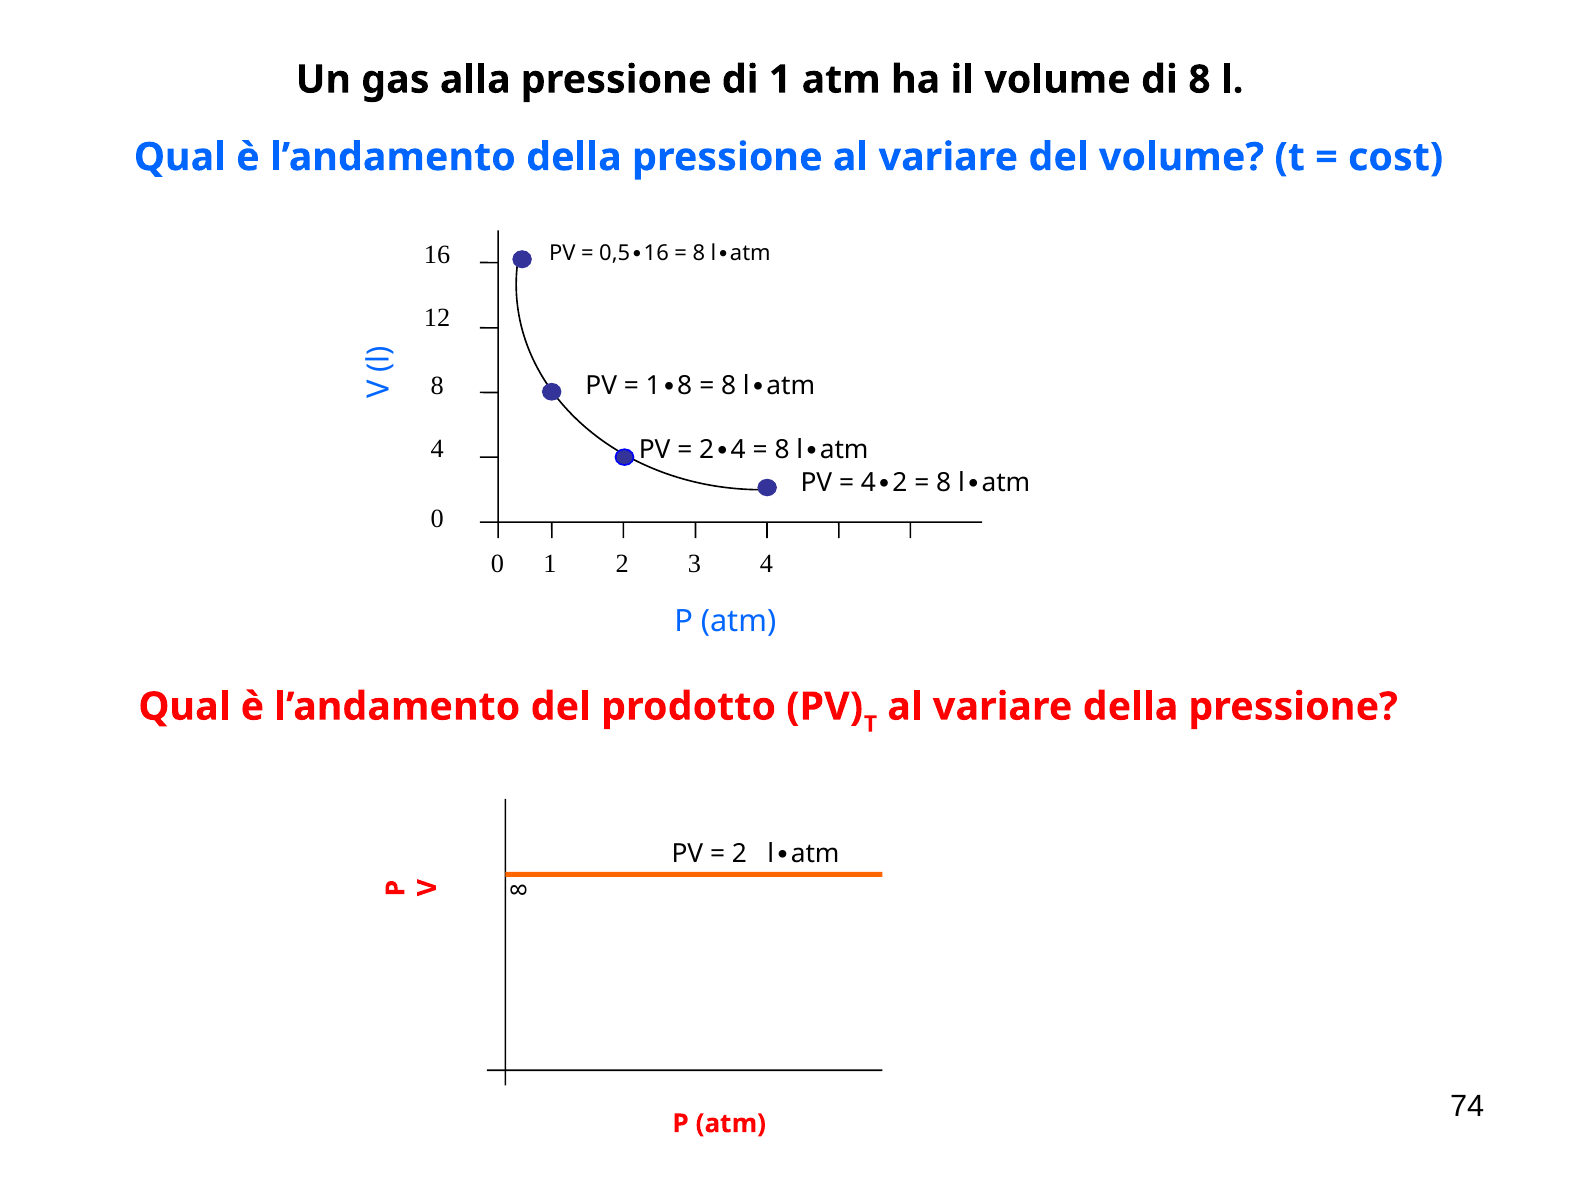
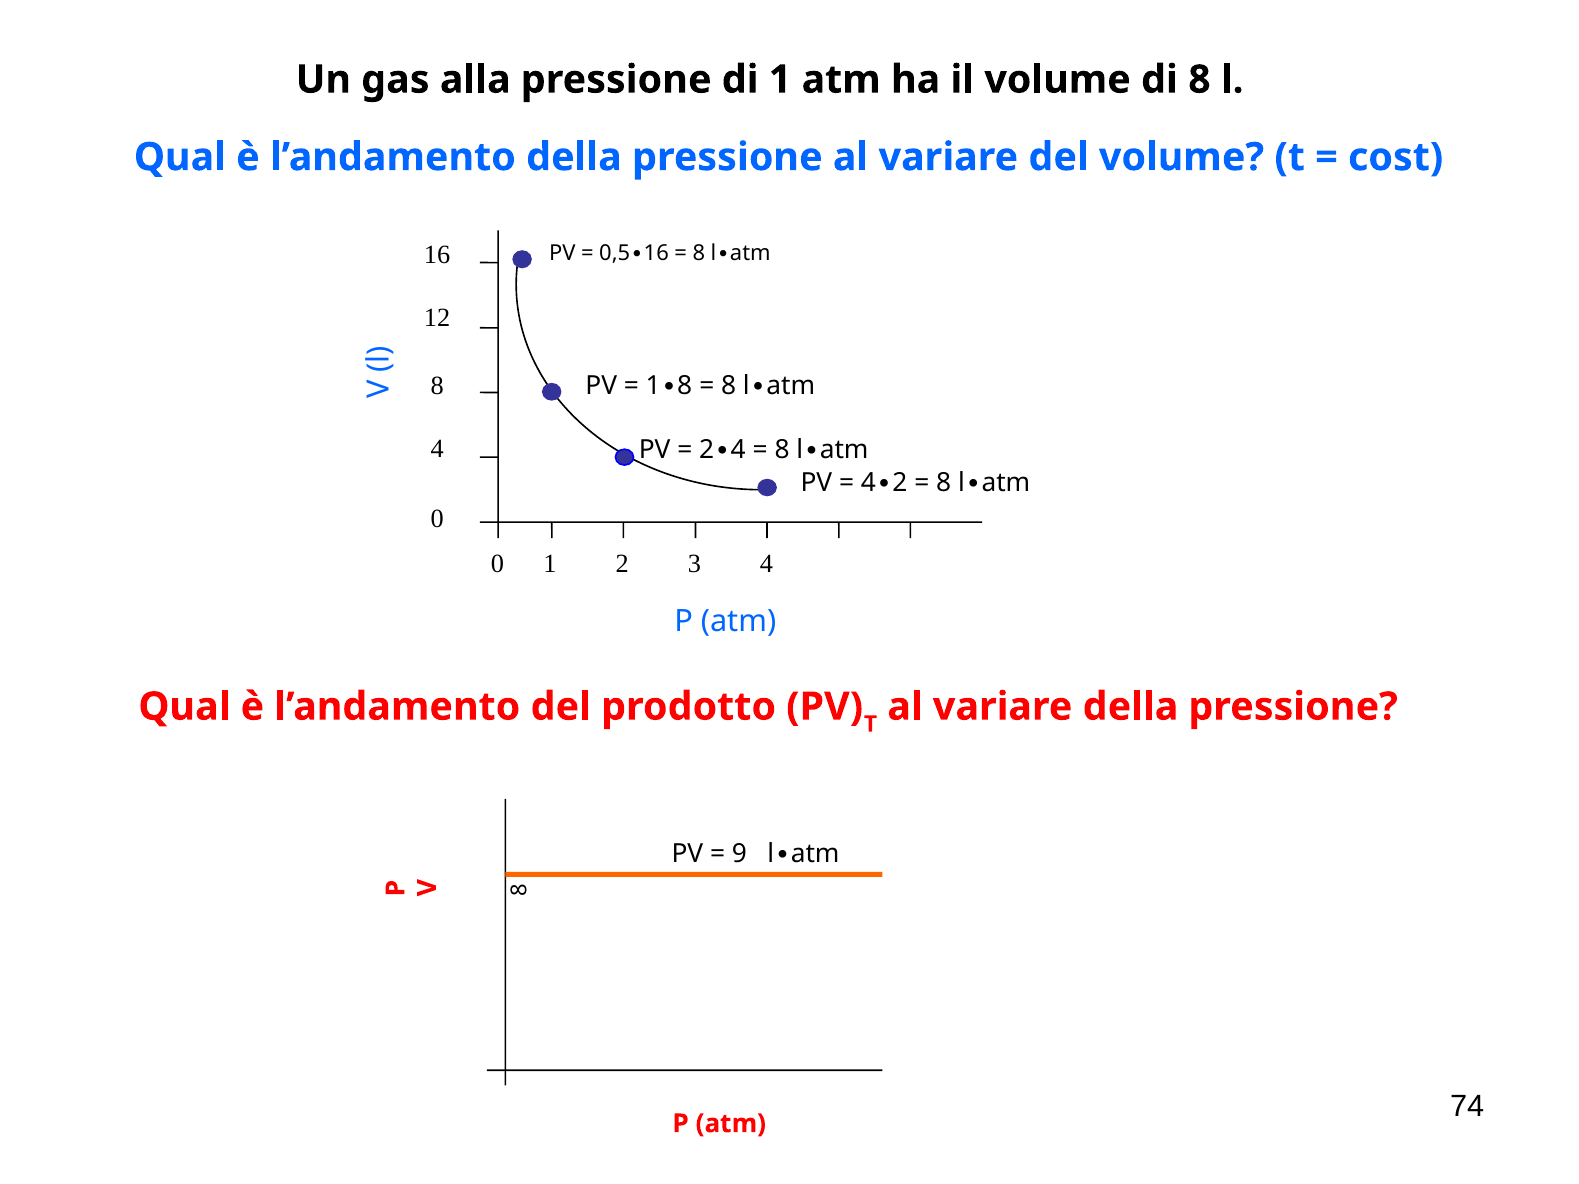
2 at (739, 854): 2 -> 9
